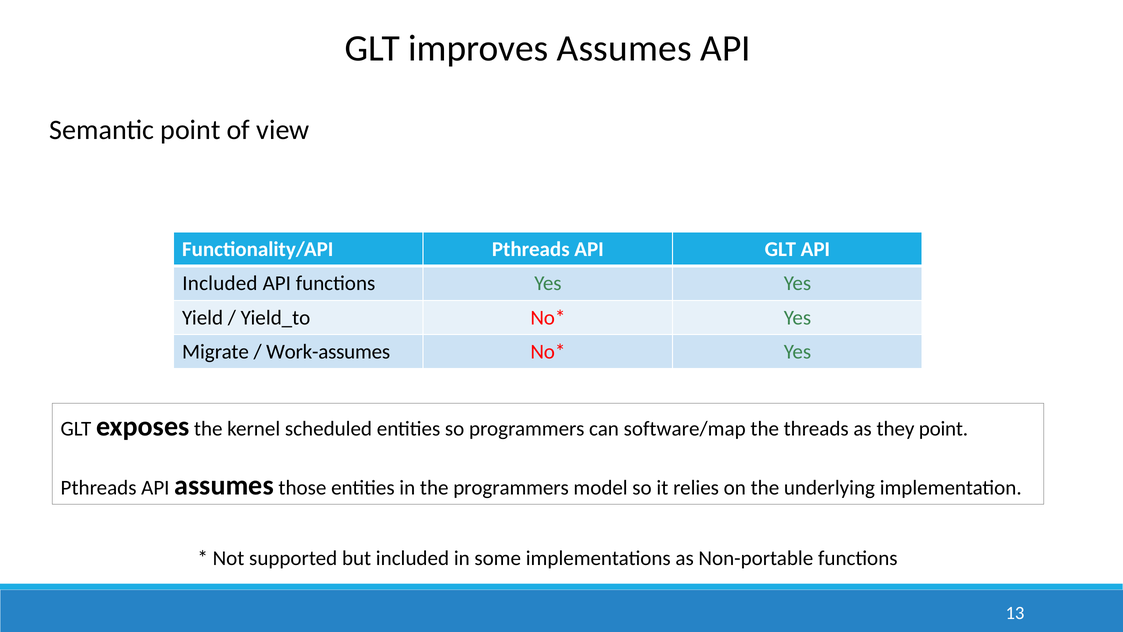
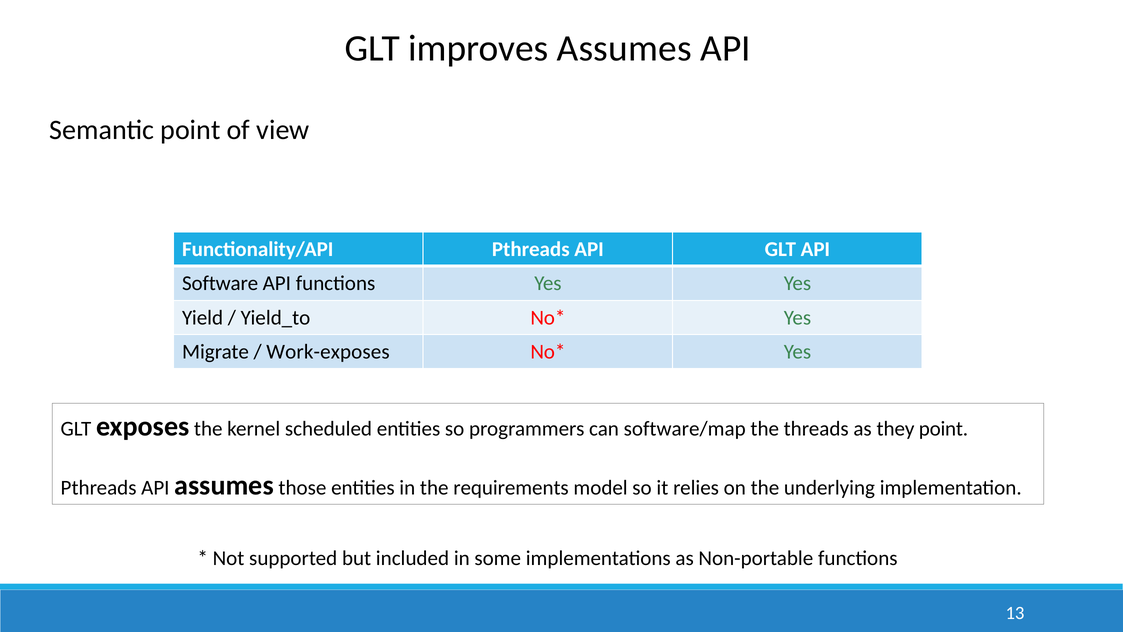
Included at (220, 283): Included -> Software
Work-assumes: Work-assumes -> Work-exposes
the programmers: programmers -> requirements
